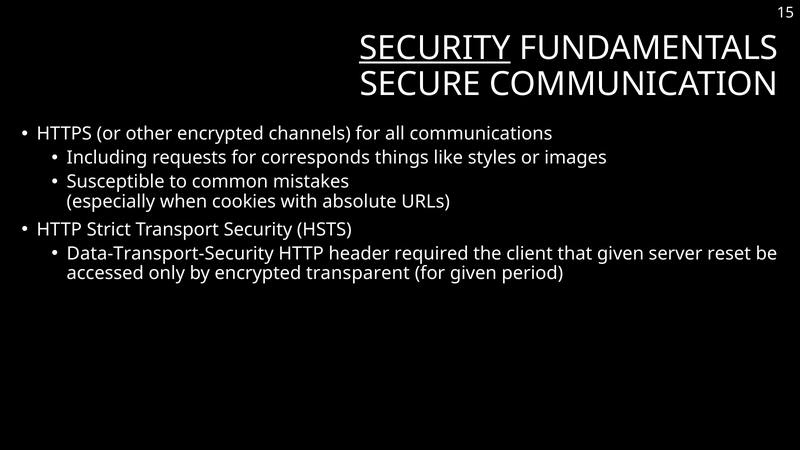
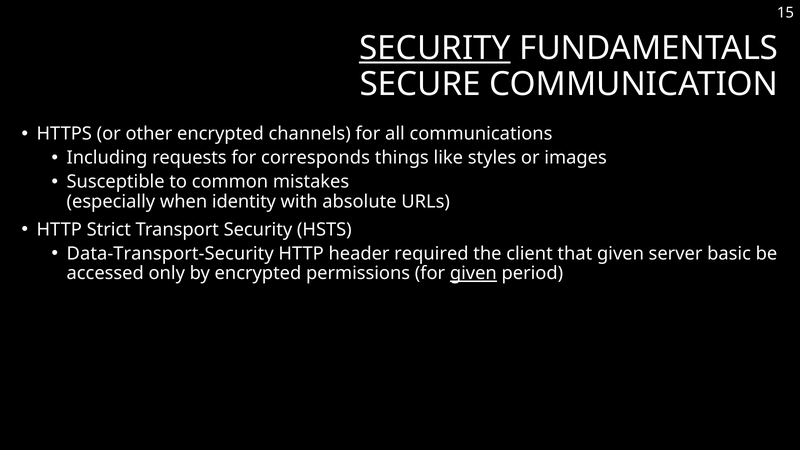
cookies: cookies -> identity
reset: reset -> basic
transparent: transparent -> permissions
given at (473, 273) underline: none -> present
